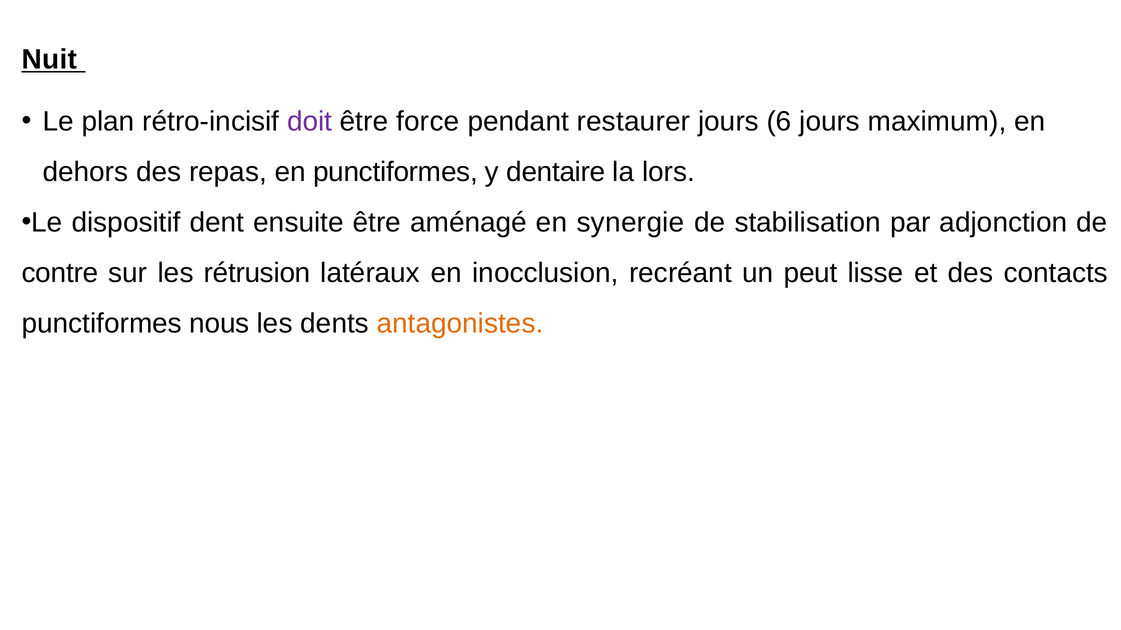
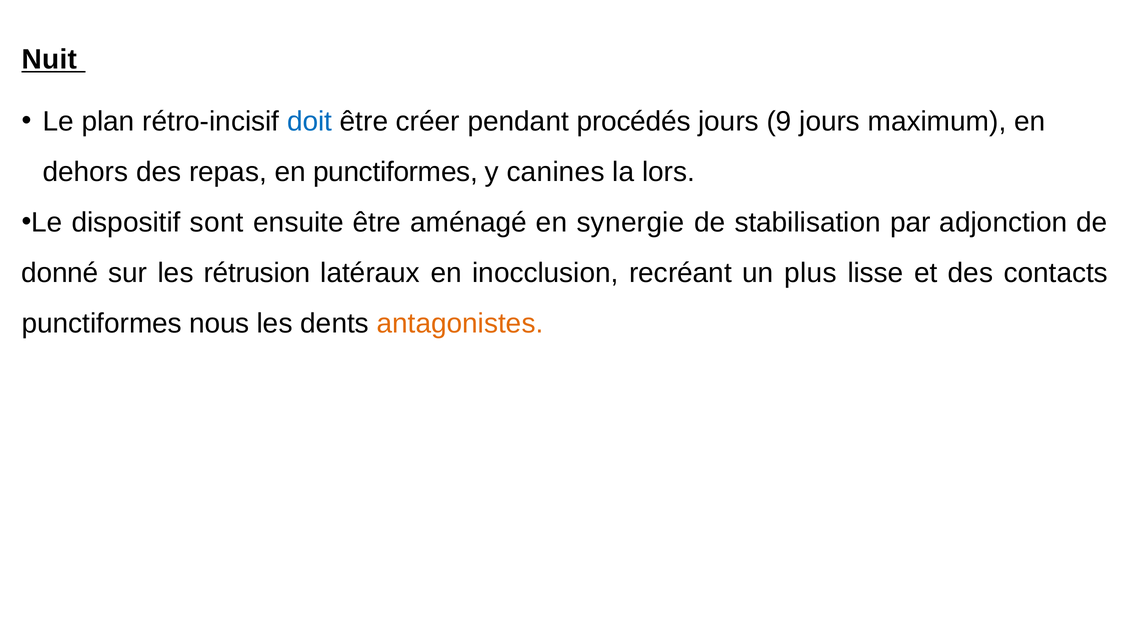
doit colour: purple -> blue
force: force -> créer
restaurer: restaurer -> procédés
6: 6 -> 9
dentaire: dentaire -> canines
dent: dent -> sont
contre: contre -> donné
peut: peut -> plus
